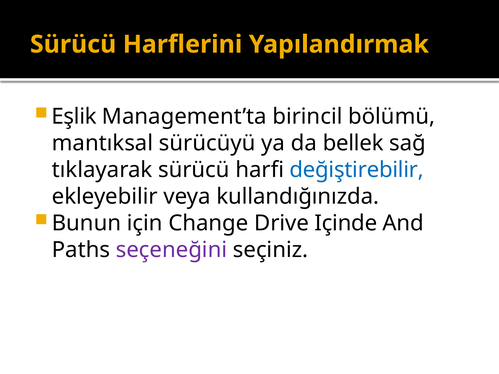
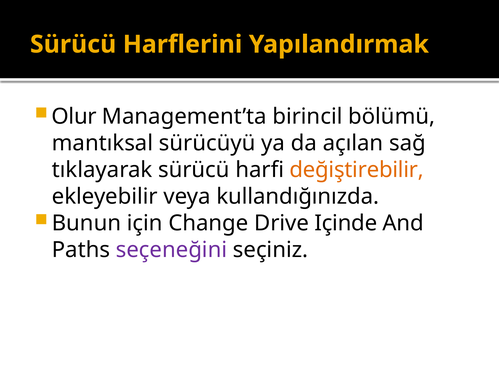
Eşlik: Eşlik -> Olur
bellek: bellek -> açılan
değiştirebilir colour: blue -> orange
